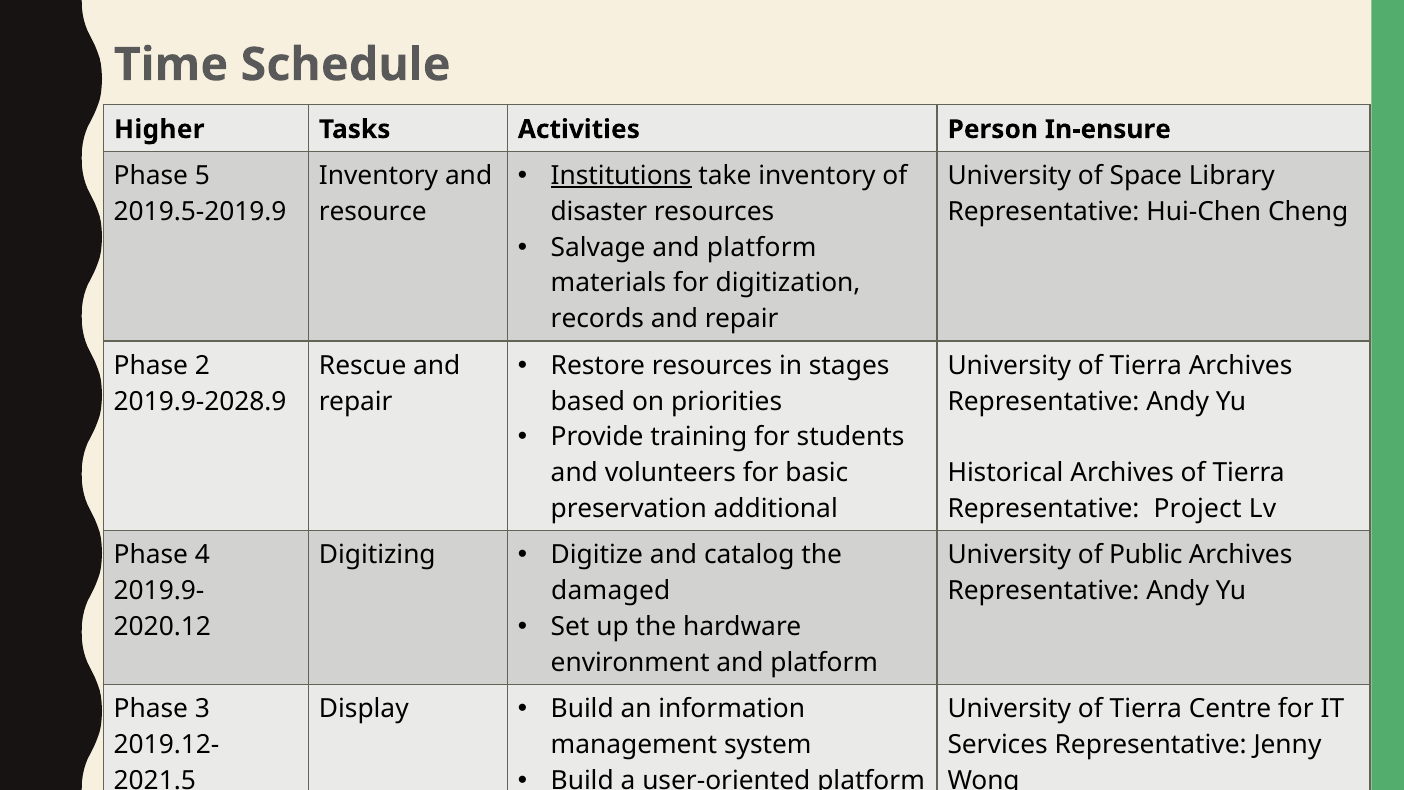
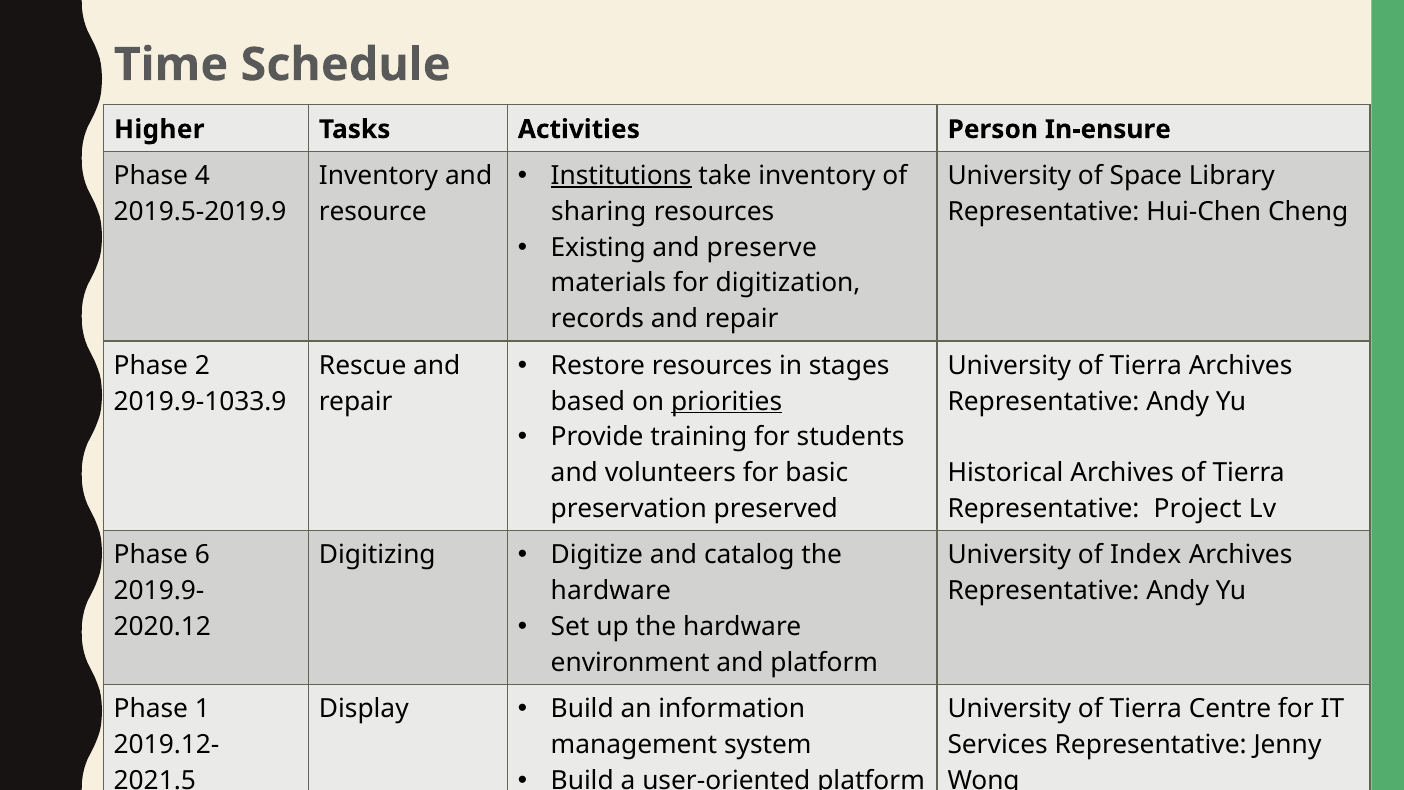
5: 5 -> 4
disaster: disaster -> sharing
Salvage: Salvage -> Existing
platform at (762, 247): platform -> preserve
2019.9-2028.9: 2019.9-2028.9 -> 2019.9-1033.9
priorities underline: none -> present
additional: additional -> preserved
4: 4 -> 6
Public: Public -> Index
damaged at (611, 591): damaged -> hardware
3: 3 -> 1
